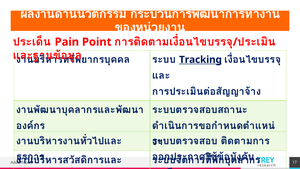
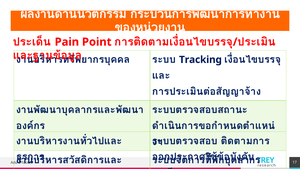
Tracking underline: present -> none
